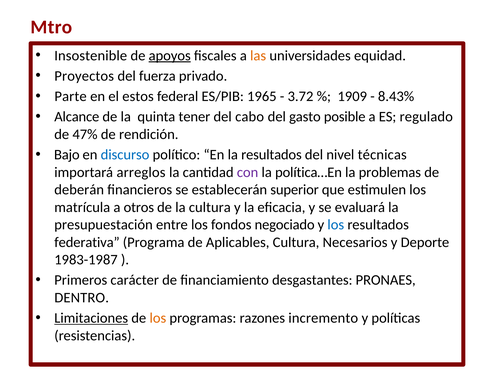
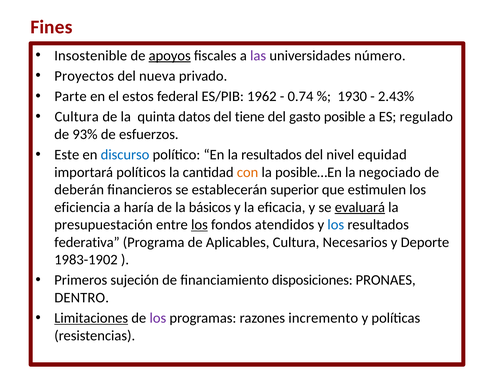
Mtro: Mtro -> Fines
las colour: orange -> purple
equidad: equidad -> número
fuerza: fuerza -> nueva
1965: 1965 -> 1962
3.72: 3.72 -> 0.74
1909: 1909 -> 1930
8.43%: 8.43% -> 2.43%
Alcance at (77, 117): Alcance -> Cultura
tener: tener -> datos
cabo: cabo -> tiene
47%: 47% -> 93%
rendición: rendición -> esfuerzos
Bajo: Bajo -> Este
técnicas: técnicas -> equidad
arreglos: arreglos -> políticos
con colour: purple -> orange
política…En: política…En -> posible…En
problemas: problemas -> negociado
matrícula: matrícula -> eficiencia
otros: otros -> haría
la cultura: cultura -> básicos
evaluará underline: none -> present
los at (199, 224) underline: none -> present
negociado: negociado -> atendidos
1983-1987: 1983-1987 -> 1983-1902
carácter: carácter -> sujeción
desgastantes: desgastantes -> disposiciones
los at (158, 317) colour: orange -> purple
